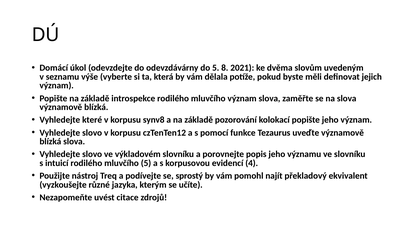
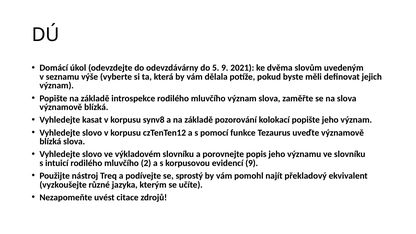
5 8: 8 -> 9
které: které -> kasat
mluvčího 5: 5 -> 2
evidencí 4: 4 -> 9
